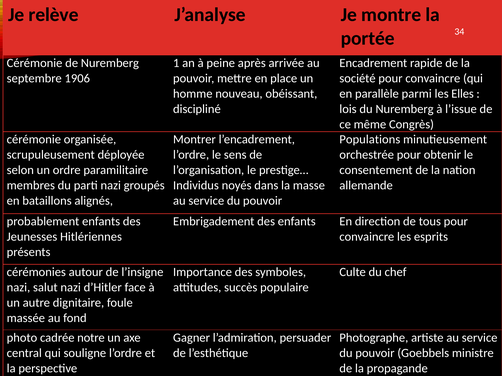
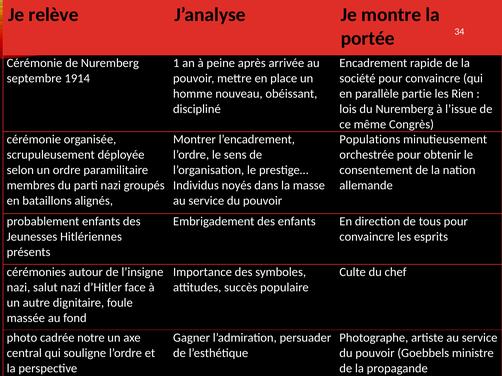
1906: 1906 -> 1914
parmi: parmi -> partie
Elles: Elles -> Rien
